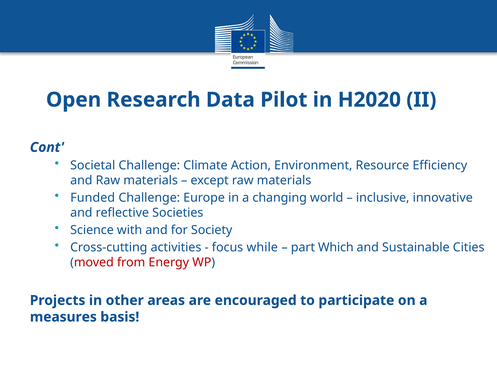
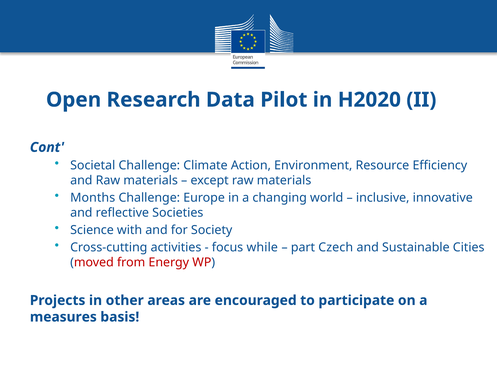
Funded: Funded -> Months
Which: Which -> Czech
